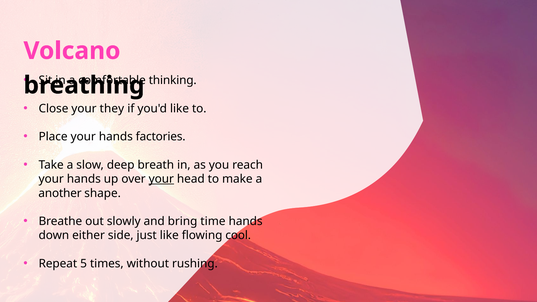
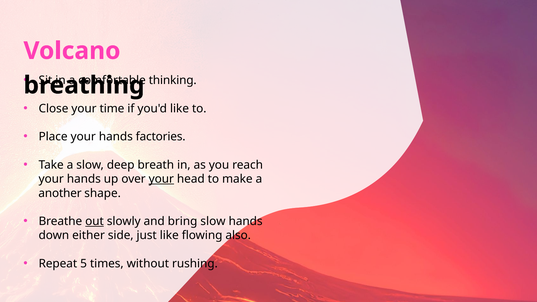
they: they -> time
out underline: none -> present
bring time: time -> slow
cool: cool -> also
